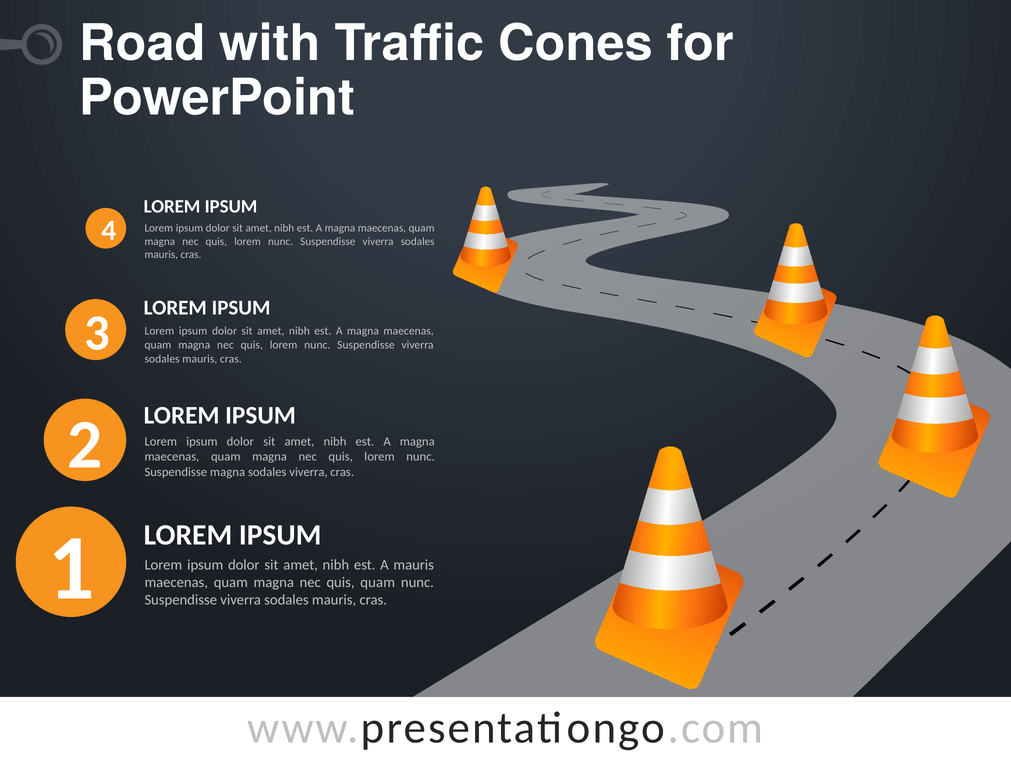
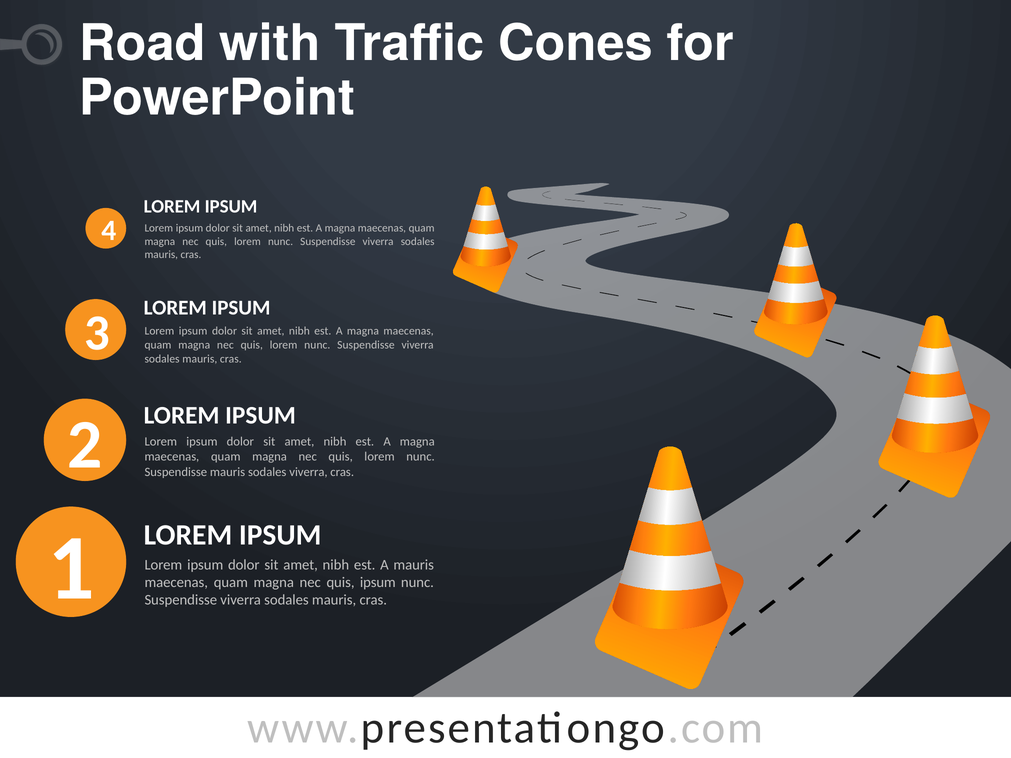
Suspendisse magna: magna -> mauris
quis quam: quam -> ipsum
